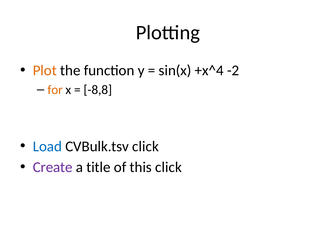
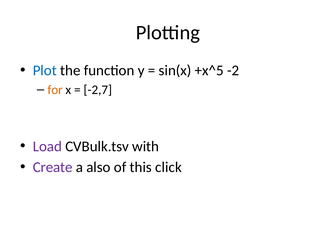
Plot colour: orange -> blue
+x^4: +x^4 -> +x^5
-8,8: -8,8 -> -2,7
Load colour: blue -> purple
CVBulk.tsv click: click -> with
title: title -> also
